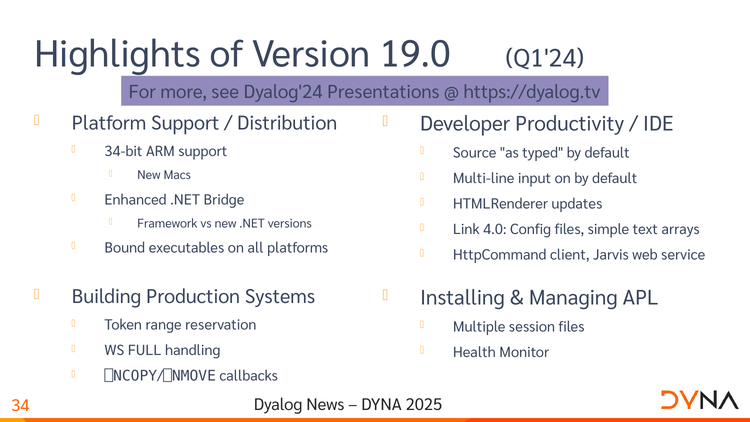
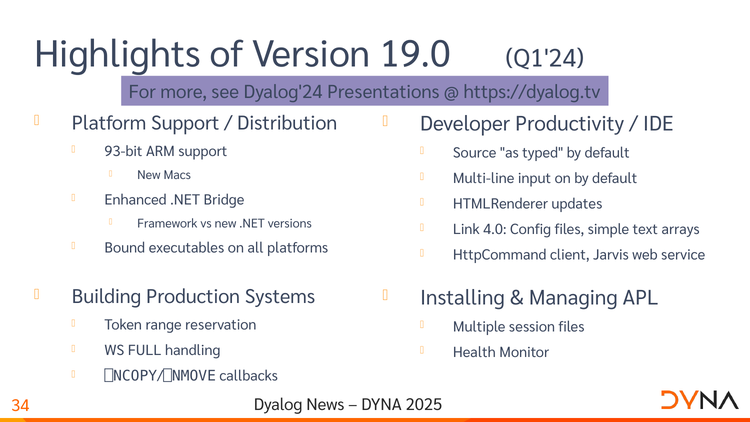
34-bit: 34-bit -> 93-bit
